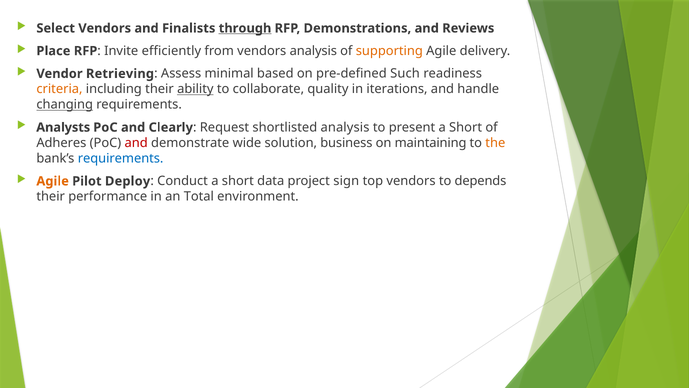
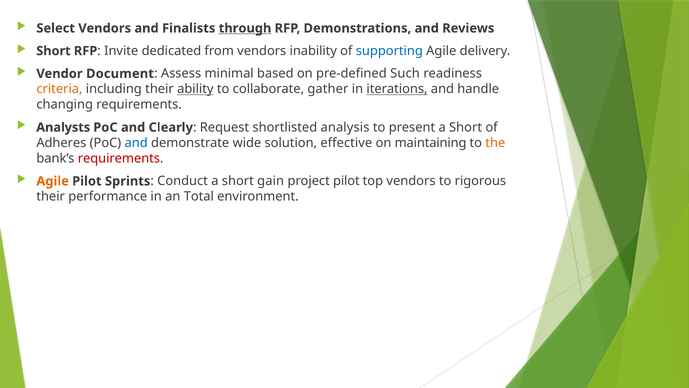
Place at (53, 51): Place -> Short
efficiently: efficiently -> dedicated
vendors analysis: analysis -> inability
supporting colour: orange -> blue
Retrieving: Retrieving -> Document
quality: quality -> gather
iterations underline: none -> present
changing underline: present -> none
and at (136, 143) colour: red -> blue
business: business -> effective
requirements at (121, 158) colour: blue -> red
Deploy: Deploy -> Sprints
data: data -> gain
project sign: sign -> pilot
depends: depends -> rigorous
